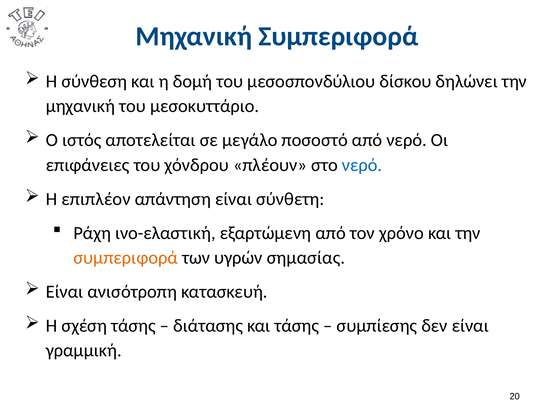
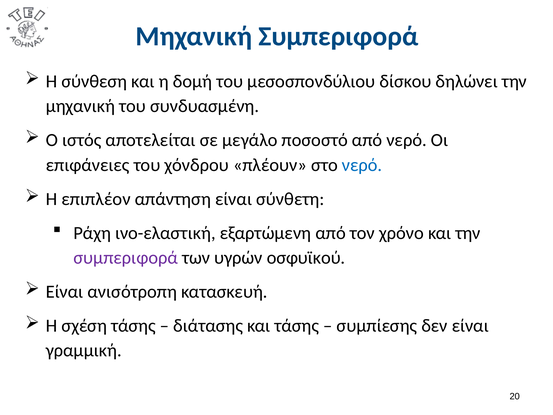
μεσοκυττάριο: μεσοκυττάριο -> συνδυασμένη
συμπεριφορά at (126, 258) colour: orange -> purple
σημασίας: σημασίας -> οσφυϊκού
